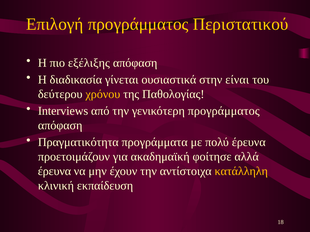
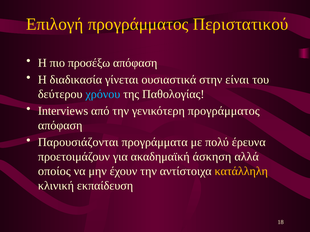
εξέλιξης: εξέλιξης -> προσέξω
χρόνου colour: yellow -> light blue
Πραγματικότητα: Πραγματικότητα -> Παρουσιάζονται
φοίτησε: φοίτησε -> άσκηση
έρευνα at (54, 171): έρευνα -> οποίος
